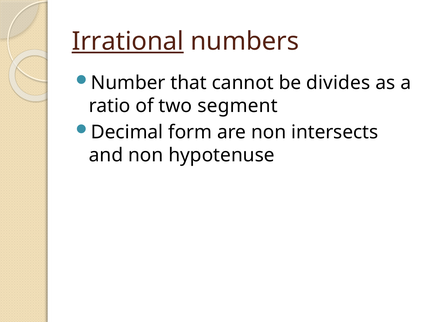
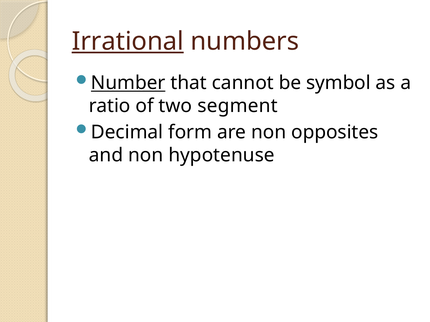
Number underline: none -> present
divides: divides -> symbol
intersects: intersects -> opposites
